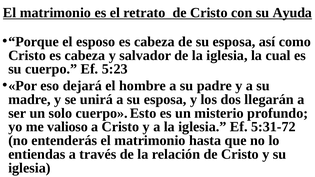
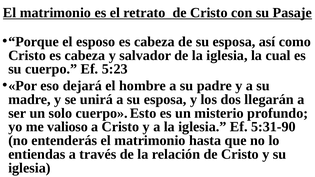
Ayuda: Ayuda -> Pasaje
5:31-72: 5:31-72 -> 5:31-90
